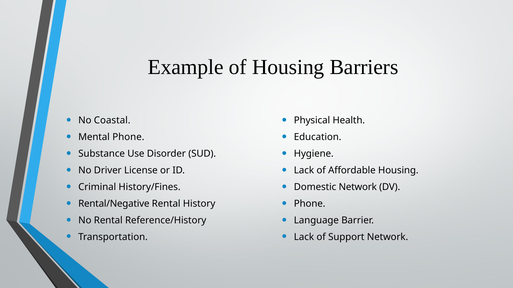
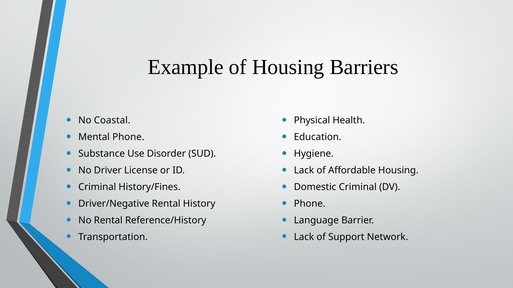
Domestic Network: Network -> Criminal
Rental/Negative: Rental/Negative -> Driver/Negative
